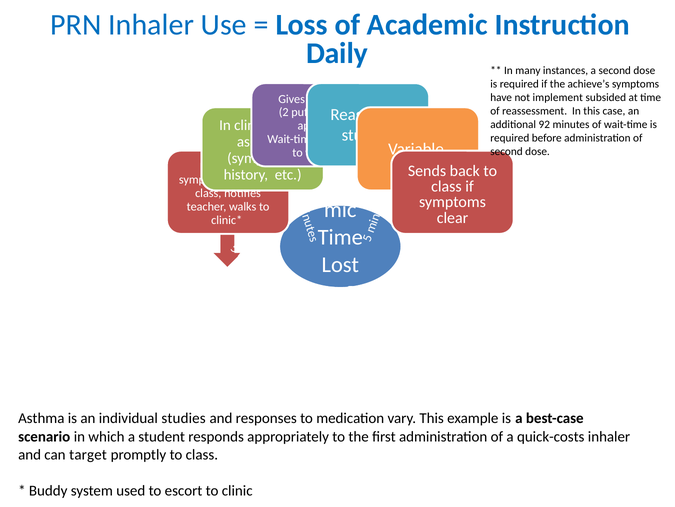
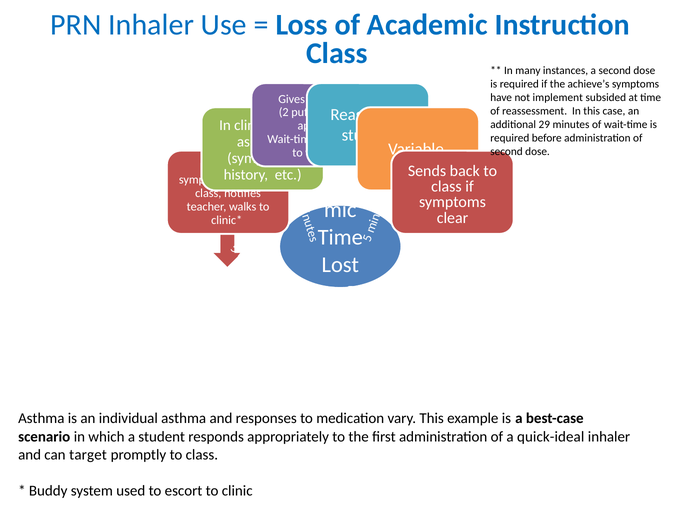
Daily at (337, 53): Daily -> Class
92: 92 -> 29
individual studies: studies -> asthma
quick-costs: quick-costs -> quick-ideal
